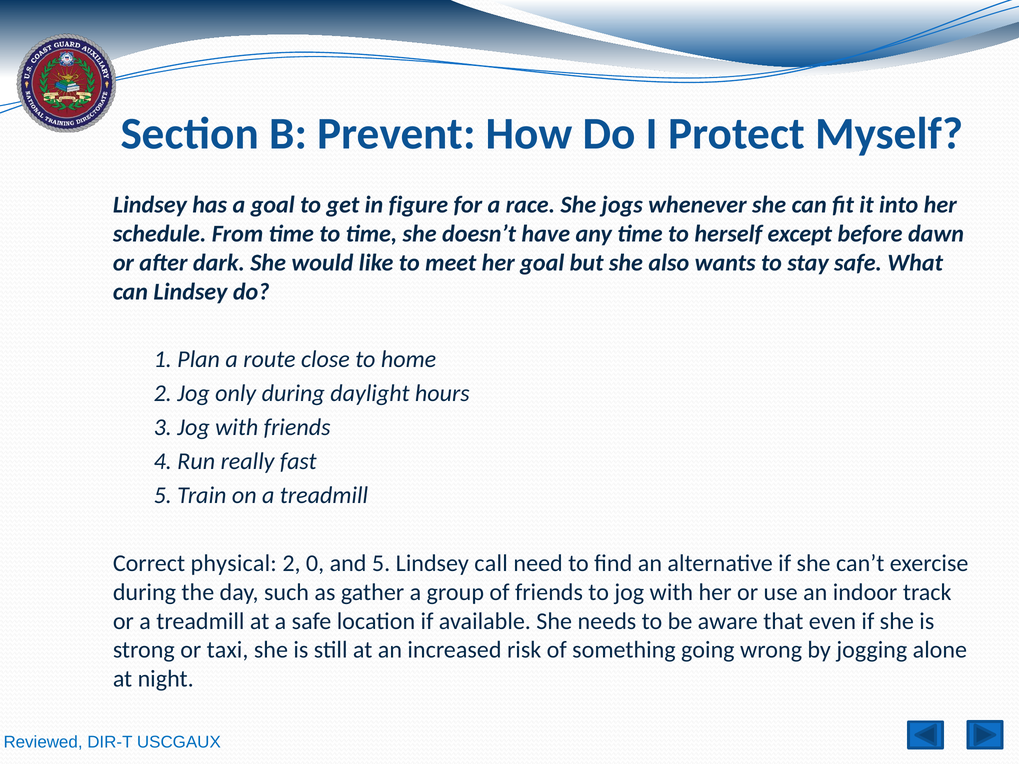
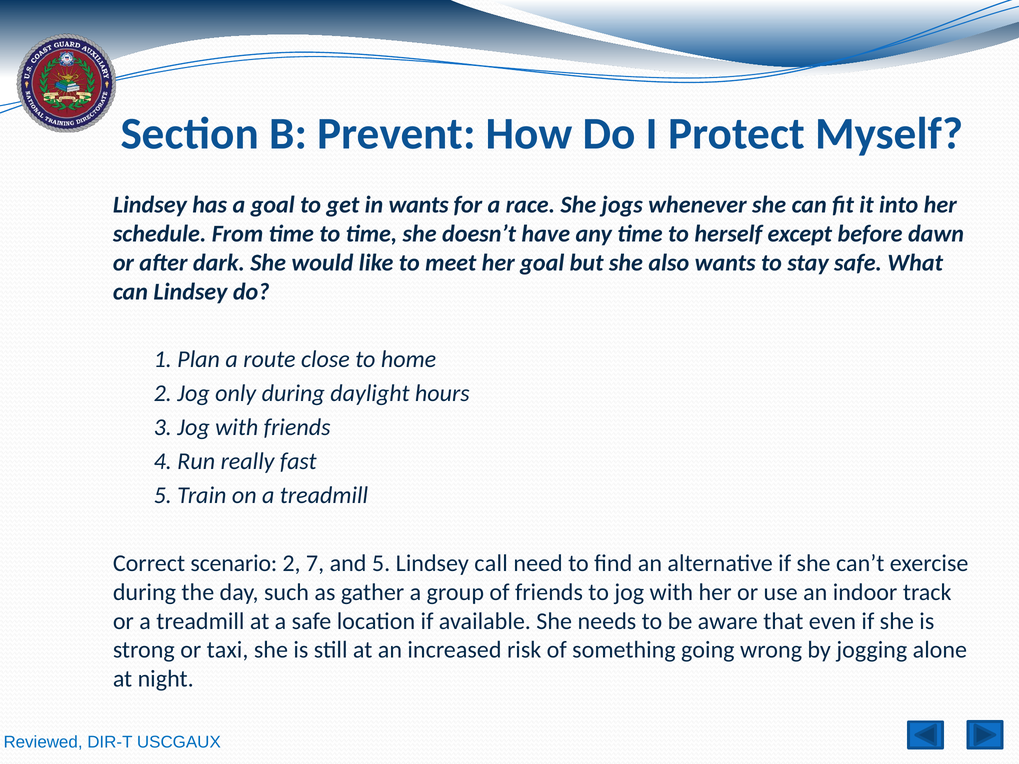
in figure: figure -> wants
physical: physical -> scenario
0: 0 -> 7
